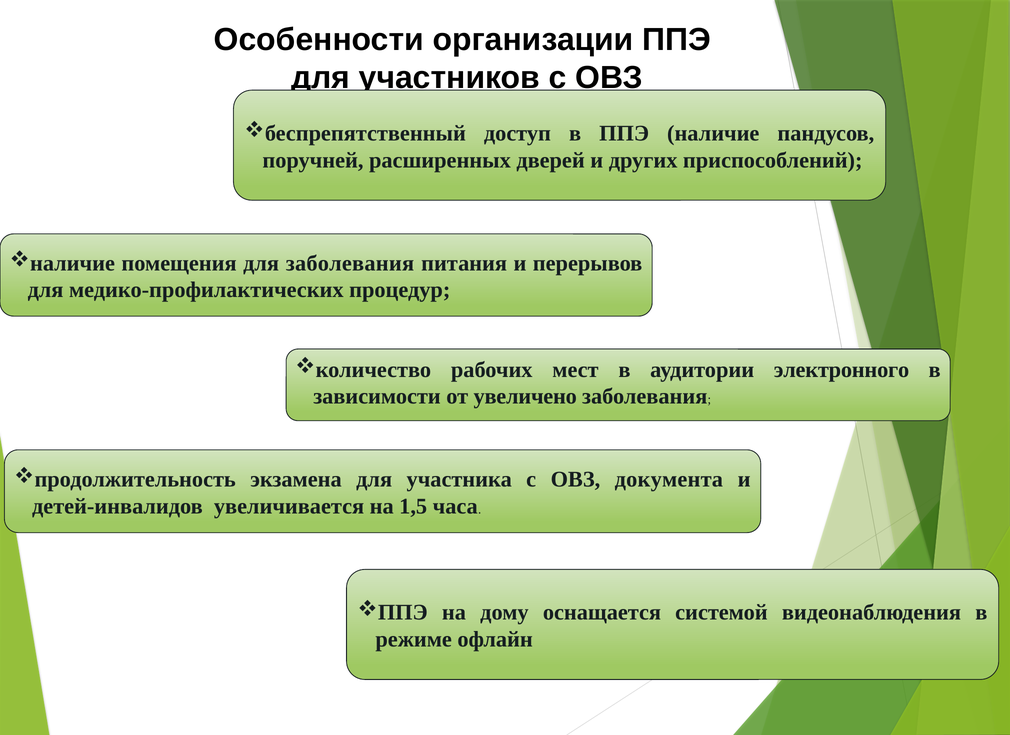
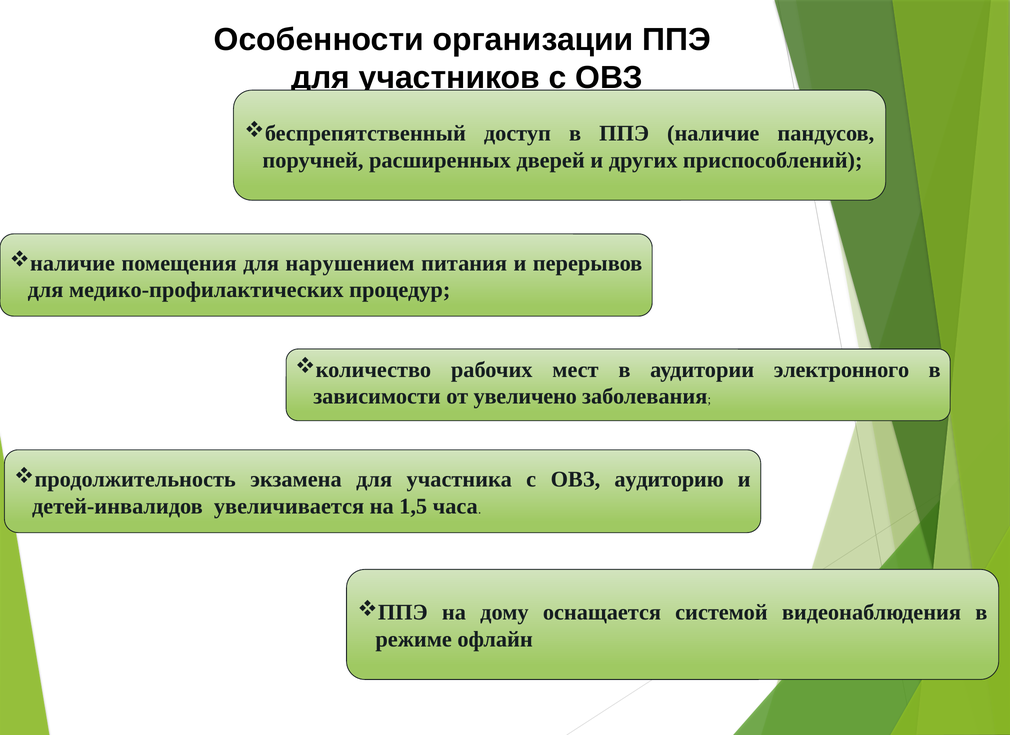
для заболевания: заболевания -> нарушением
документа: документа -> аудиторию
